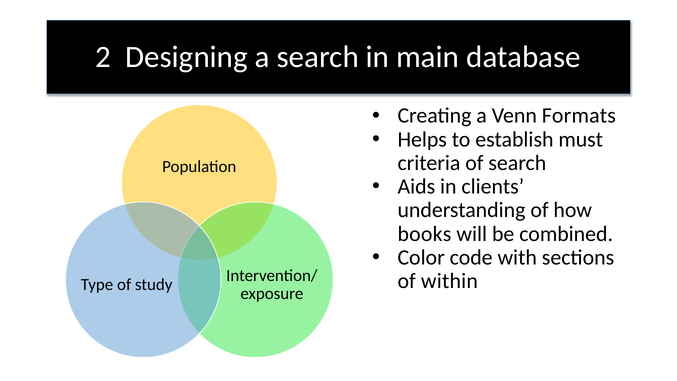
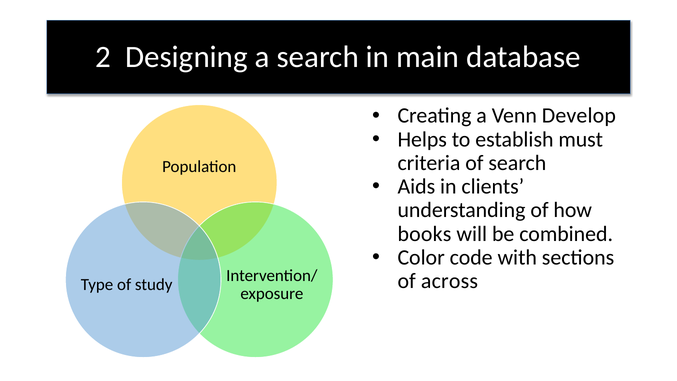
Formats: Formats -> Develop
within: within -> across
